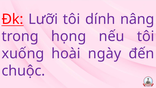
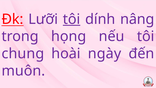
tôi at (72, 19) underline: none -> present
xuống: xuống -> chung
chuộc: chuộc -> muôn
